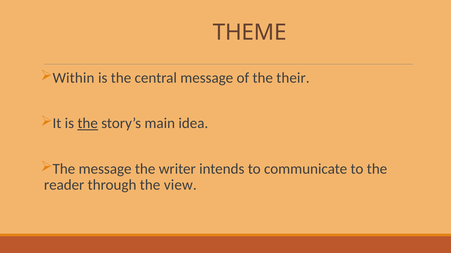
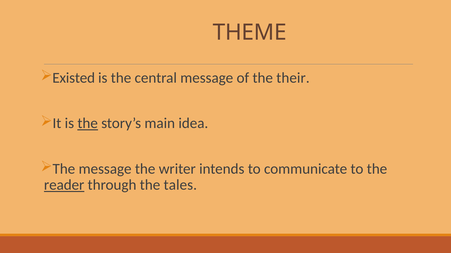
Within: Within -> Existed
reader underline: none -> present
view: view -> tales
